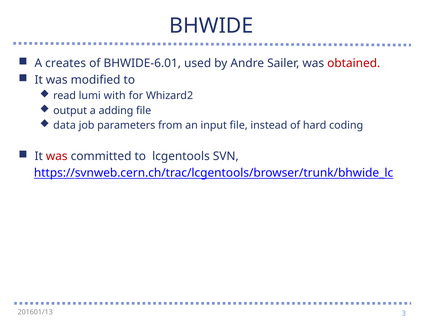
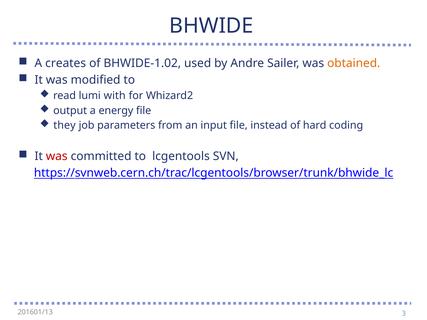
BHWIDE-6.01: BHWIDE-6.01 -> BHWIDE-1.02
obtained colour: red -> orange
adding: adding -> energy
data: data -> they
